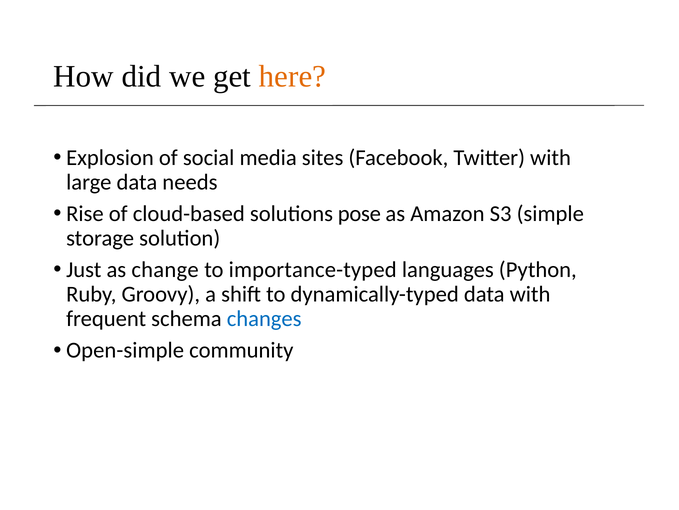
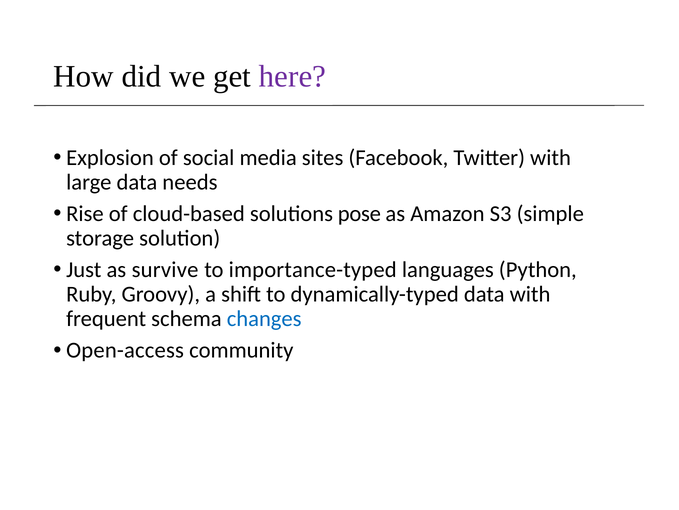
here colour: orange -> purple
change: change -> survive
Open-simple: Open-simple -> Open-access
